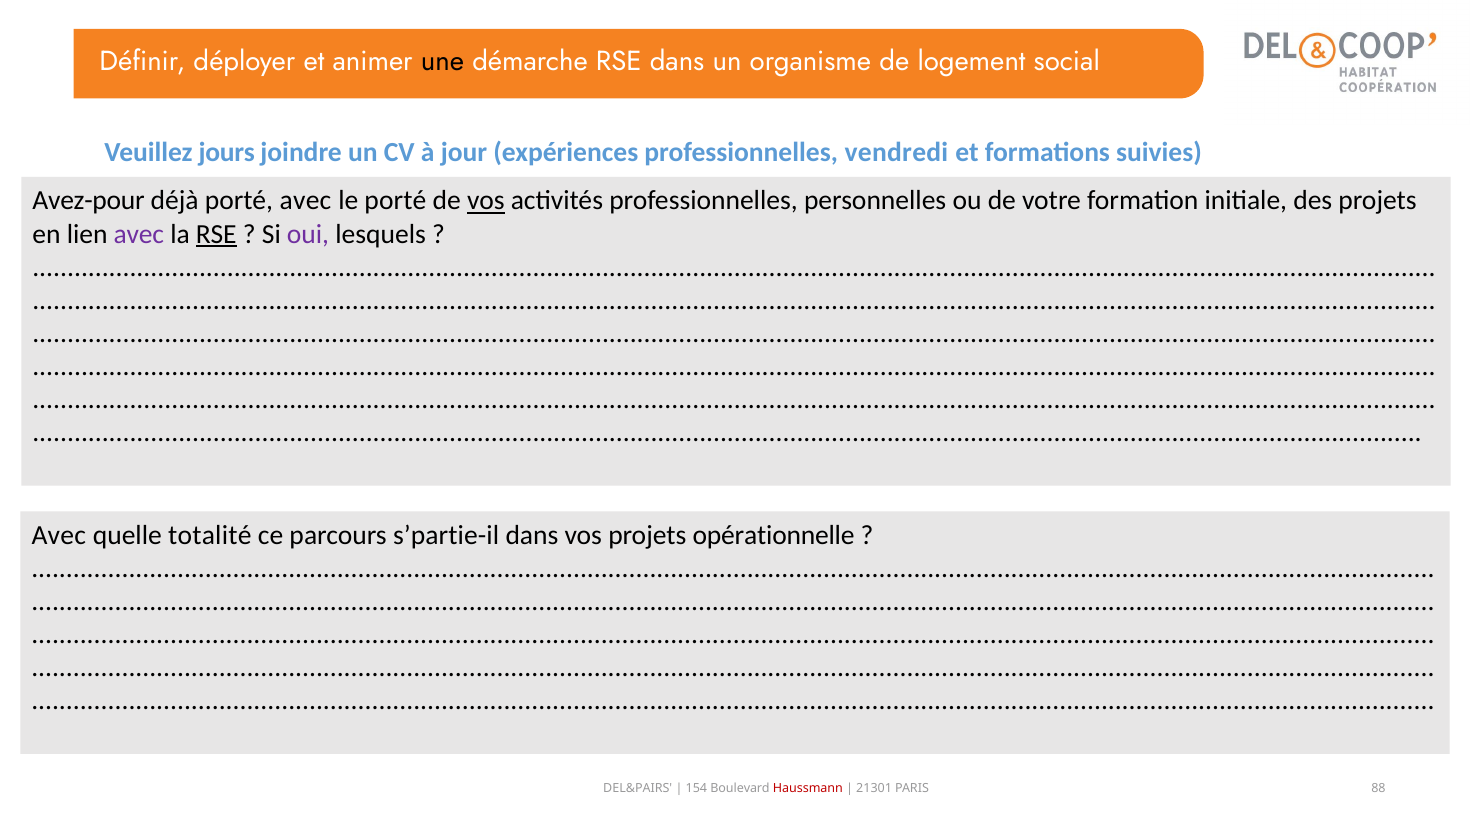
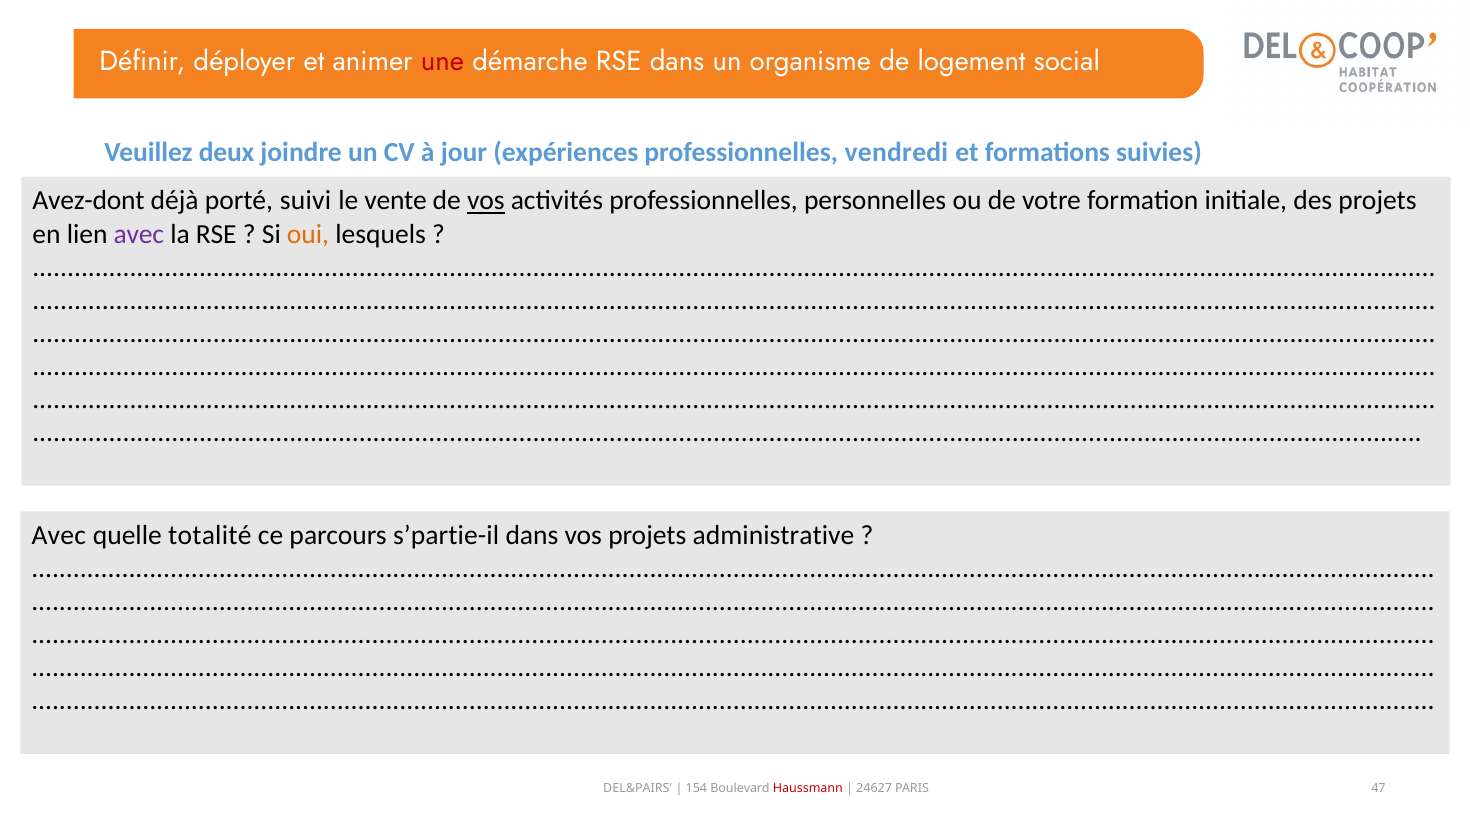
une colour: black -> red
jours: jours -> deux
Avez-pour: Avez-pour -> Avez-dont
porté avec: avec -> suivi
le porté: porté -> vente
RSE at (216, 234) underline: present -> none
oui colour: purple -> orange
opérationnelle: opérationnelle -> administrative
21301: 21301 -> 24627
88: 88 -> 47
